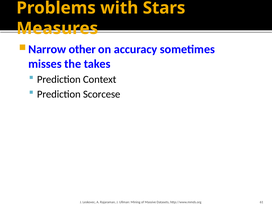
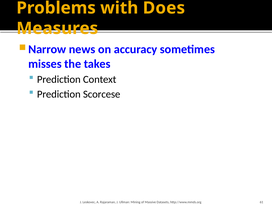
Stars: Stars -> Does
other: other -> news
